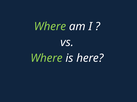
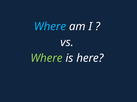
Where at (50, 27) colour: light green -> light blue
